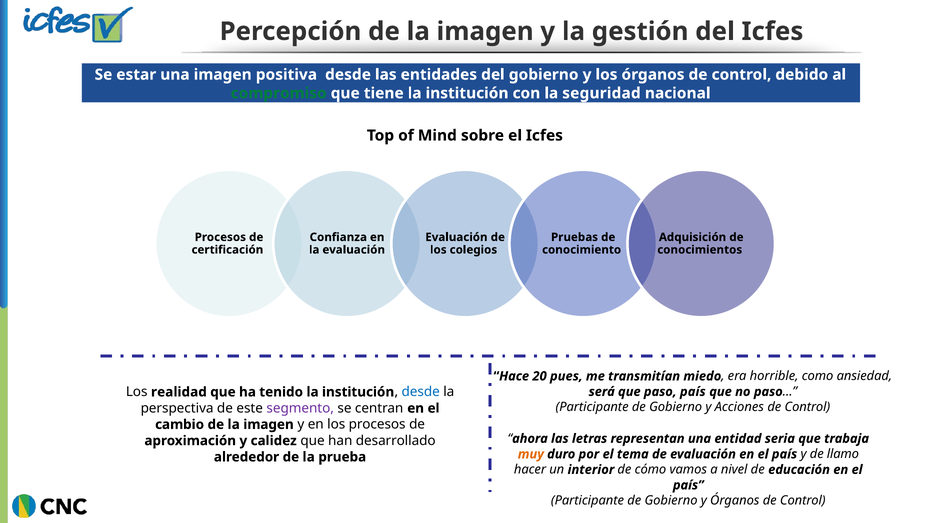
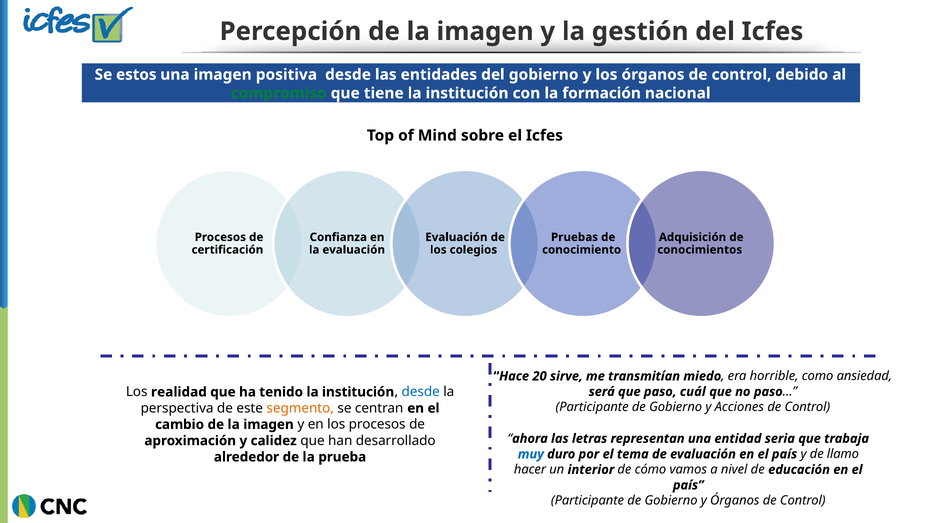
estar: estar -> estos
seguridad: seguridad -> formación
pues: pues -> sirve
paso país: país -> cuál
segmento colour: purple -> orange
muy colour: orange -> blue
